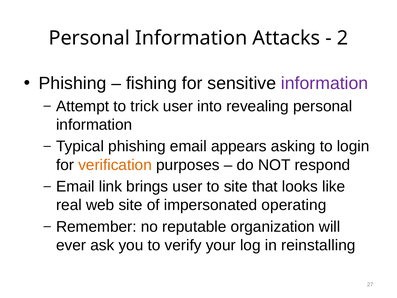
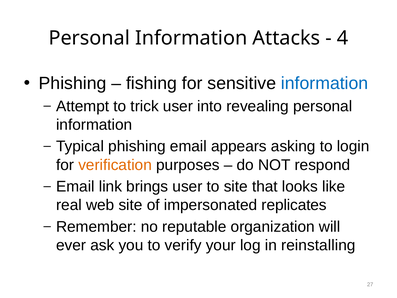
2: 2 -> 4
information at (325, 83) colour: purple -> blue
operating: operating -> replicates
